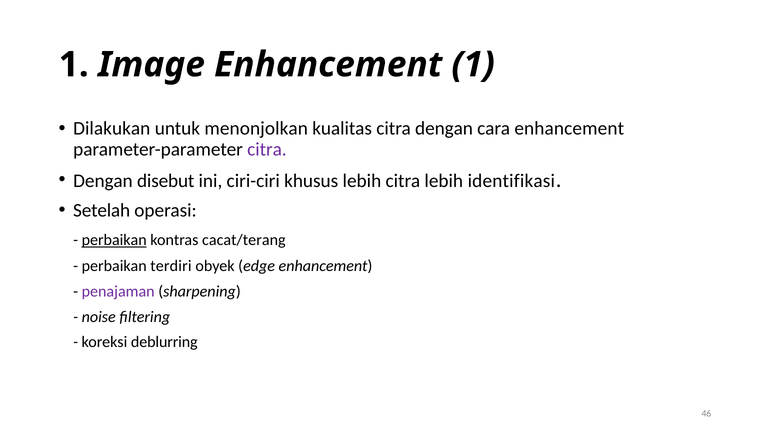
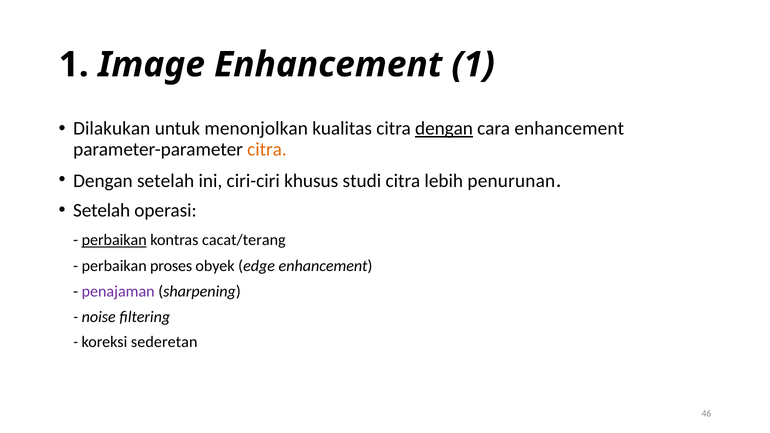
dengan at (444, 128) underline: none -> present
citra at (267, 149) colour: purple -> orange
Dengan disebut: disebut -> setelah
khusus lebih: lebih -> studi
identifikasi: identifikasi -> penurunan
terdiri: terdiri -> proses
deblurring: deblurring -> sederetan
